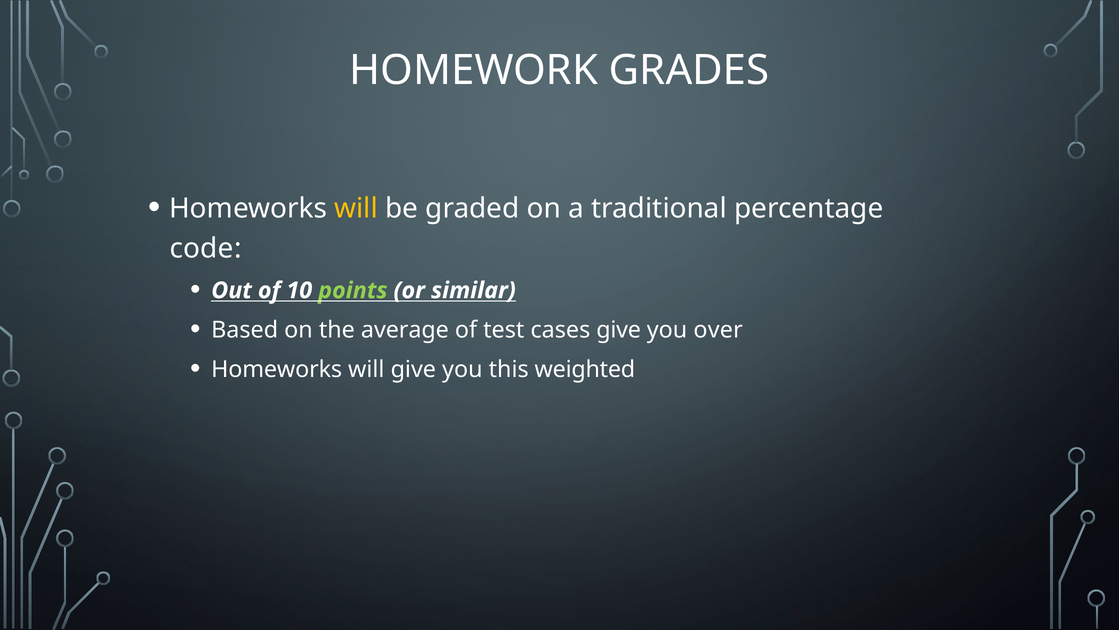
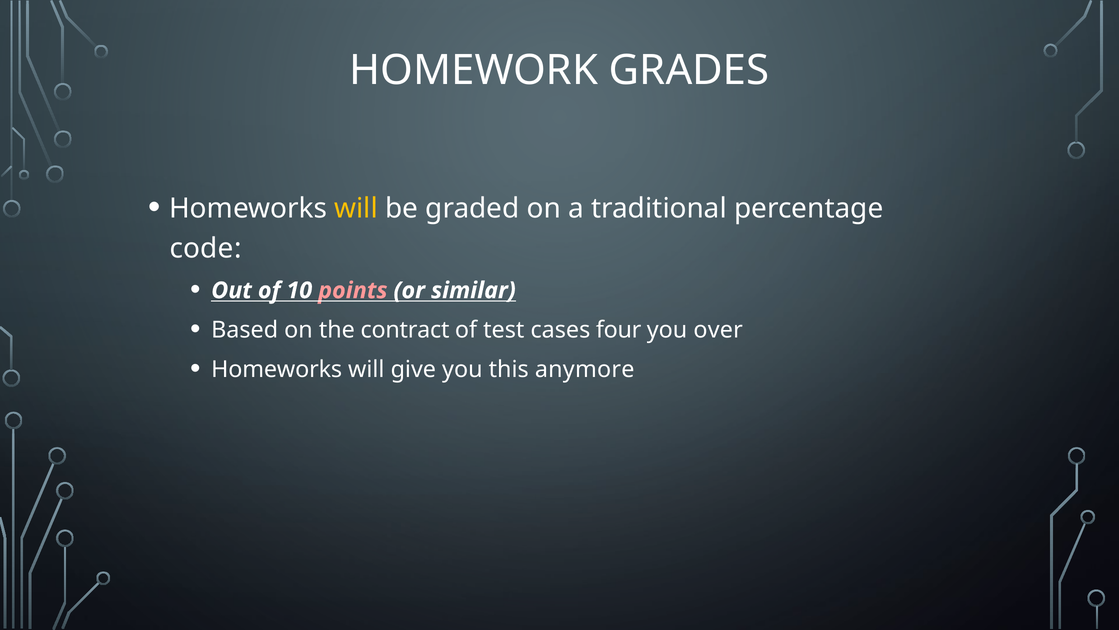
points colour: light green -> pink
average: average -> contract
cases give: give -> four
weighted: weighted -> anymore
